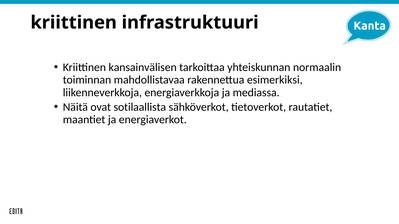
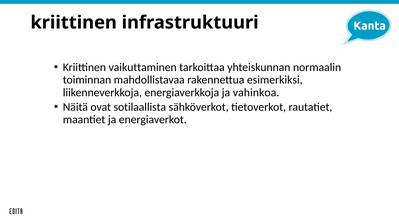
kansainvälisen: kansainvälisen -> vaikuttaminen
mediassa: mediassa -> vahinkoa
